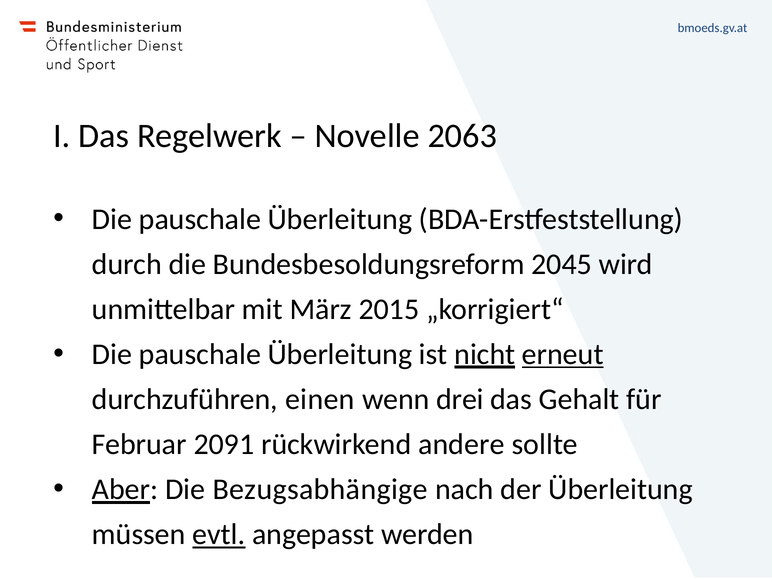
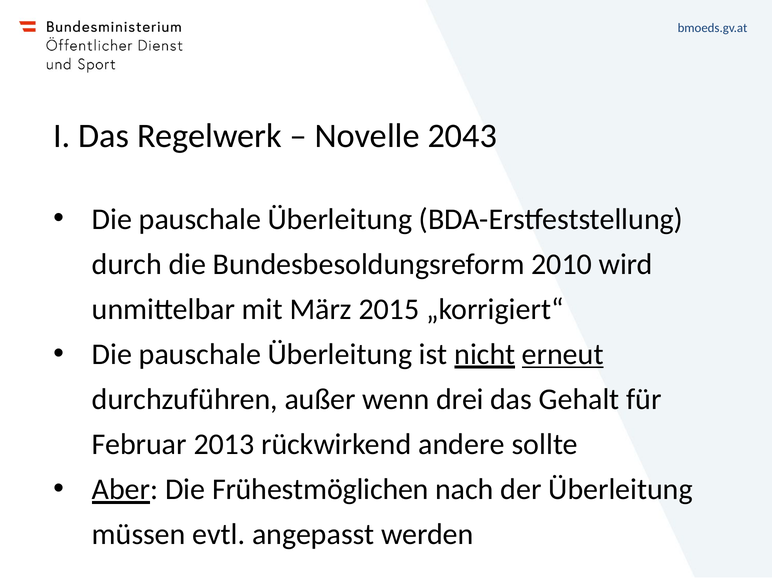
2063: 2063 -> 2043
2045: 2045 -> 2010
einen: einen -> außer
2091: 2091 -> 2013
Bezugsabhängige: Bezugsabhängige -> Frühestmöglichen
evtl underline: present -> none
